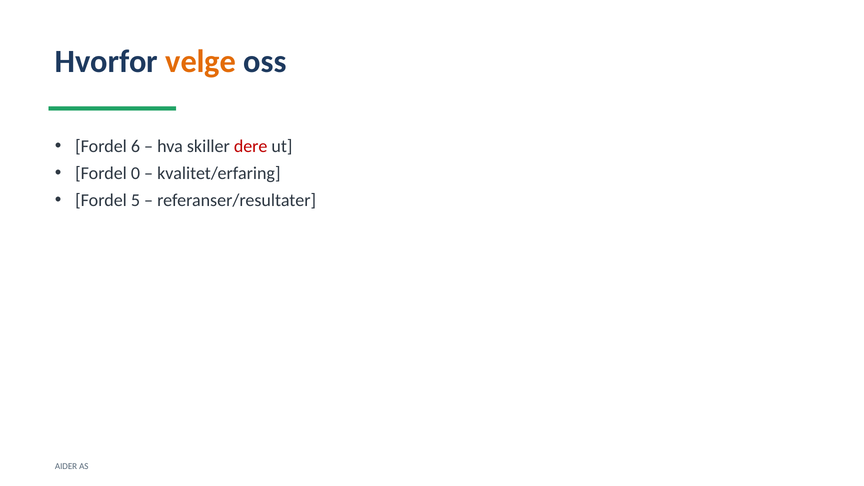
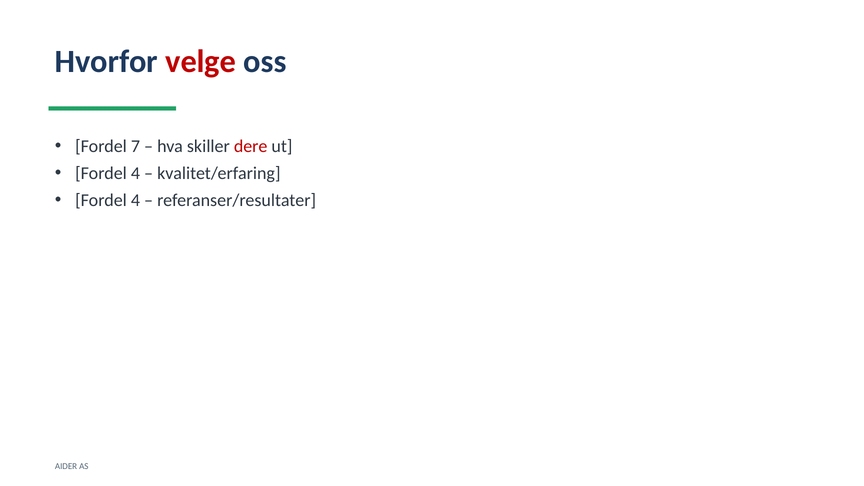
velge colour: orange -> red
6: 6 -> 7
0 at (135, 173): 0 -> 4
5 at (135, 200): 5 -> 4
